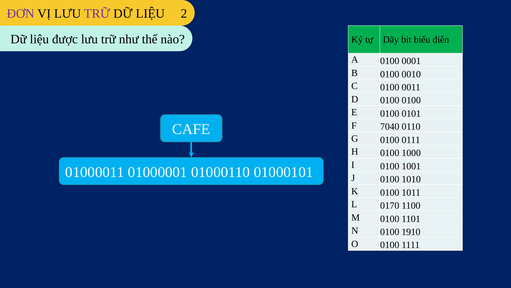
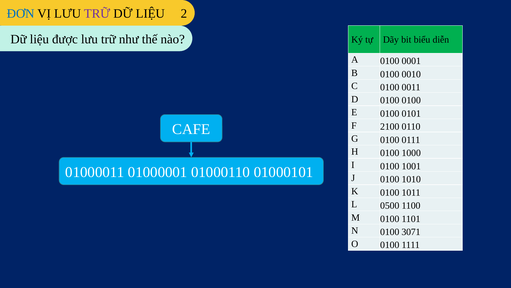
ĐƠN colour: purple -> blue
7040: 7040 -> 2100
0170: 0170 -> 0500
1910: 1910 -> 3071
